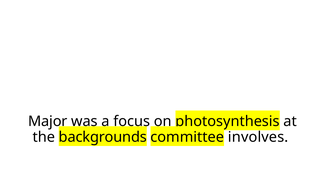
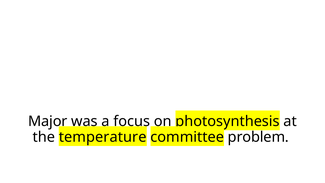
backgrounds: backgrounds -> temperature
involves: involves -> problem
